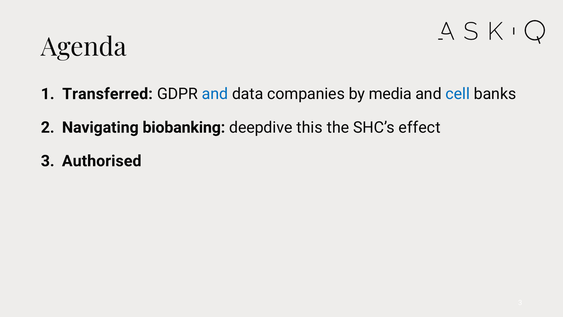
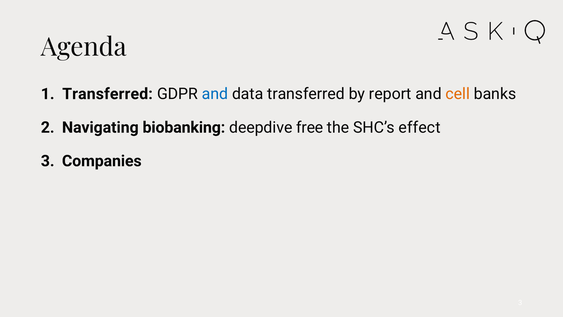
data companies: companies -> transferred
media: media -> report
cell colour: blue -> orange
this: this -> free
Authorised: Authorised -> Companies
